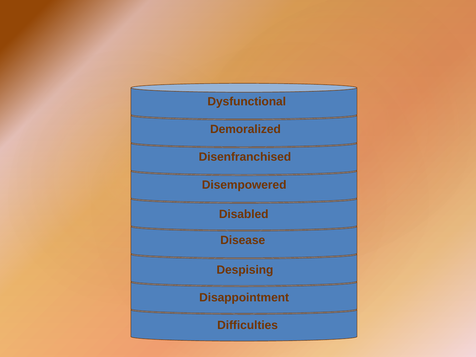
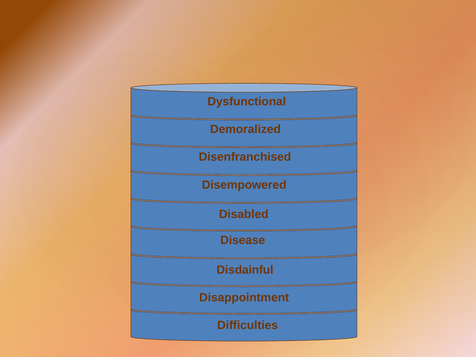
Despising: Despising -> Disdainful
